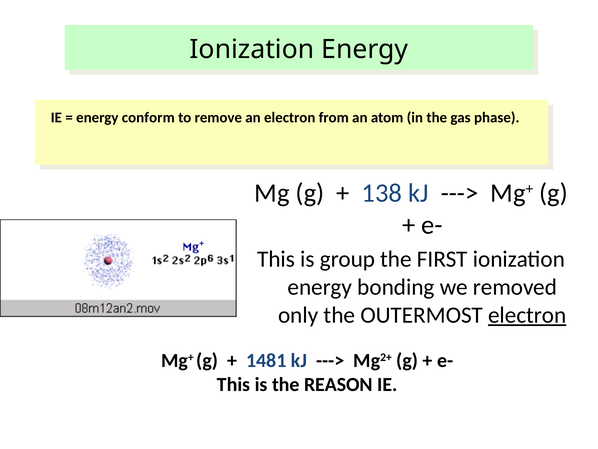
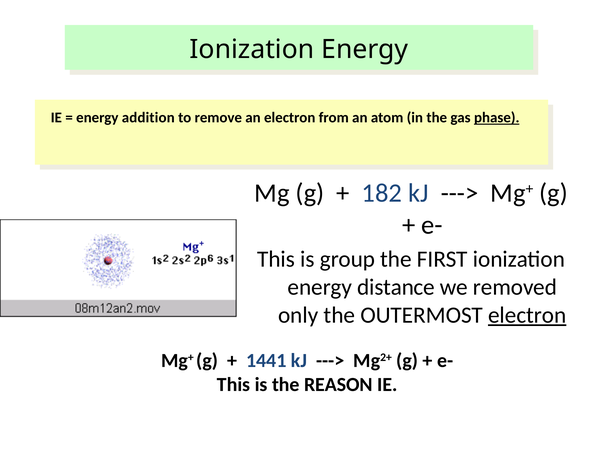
conform: conform -> addition
phase underline: none -> present
138: 138 -> 182
bonding: bonding -> distance
1481: 1481 -> 1441
